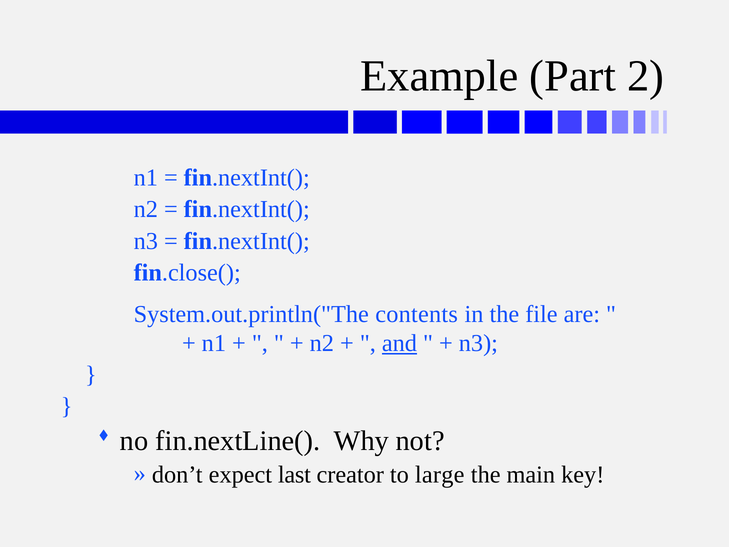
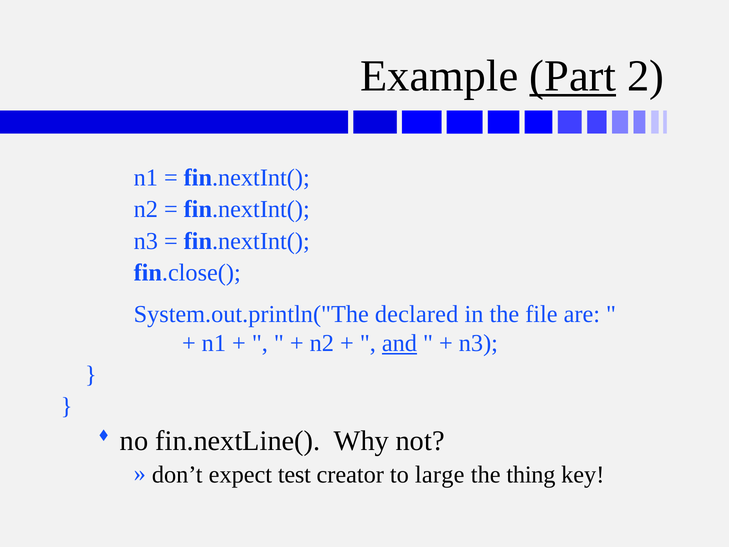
Part underline: none -> present
contents: contents -> declared
last: last -> test
main: main -> thing
